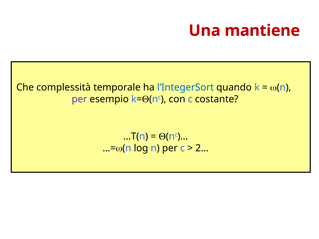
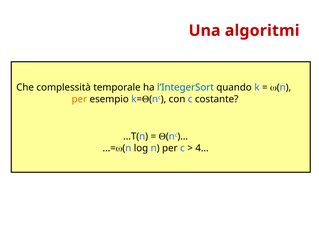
mantiene: mantiene -> algoritmi
per at (79, 99) colour: purple -> orange
2…: 2… -> 4…
